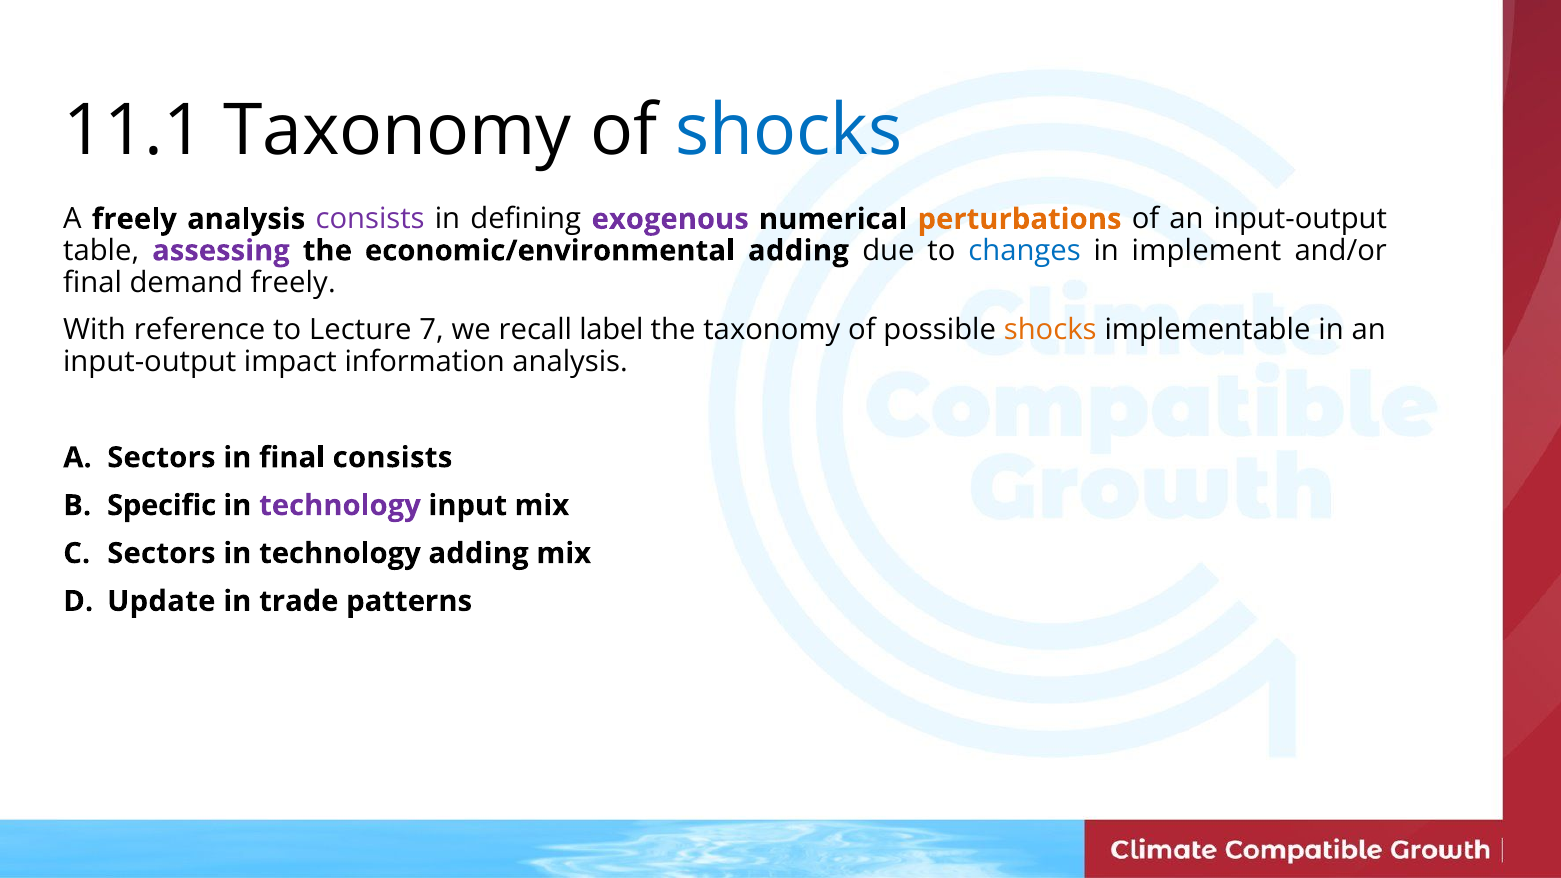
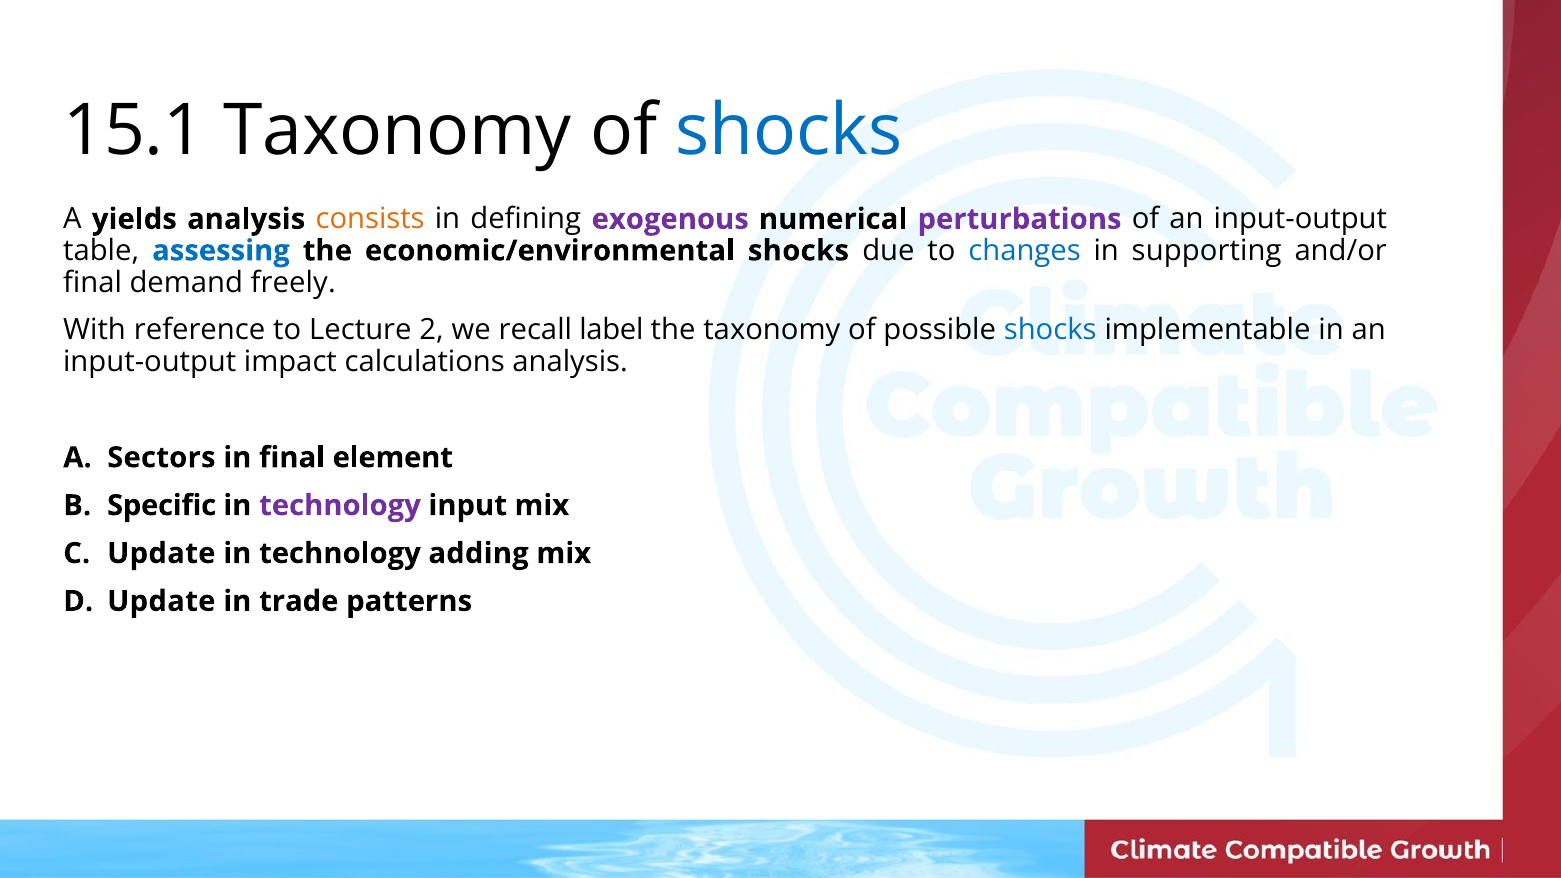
11.1: 11.1 -> 15.1
A freely: freely -> yields
consists at (370, 219) colour: purple -> orange
perturbations colour: orange -> purple
assessing colour: purple -> blue
economic/environmental adding: adding -> shocks
implement: implement -> supporting
7: 7 -> 2
shocks at (1050, 330) colour: orange -> blue
information: information -> calculations
final consists: consists -> element
Sectors at (161, 553): Sectors -> Update
